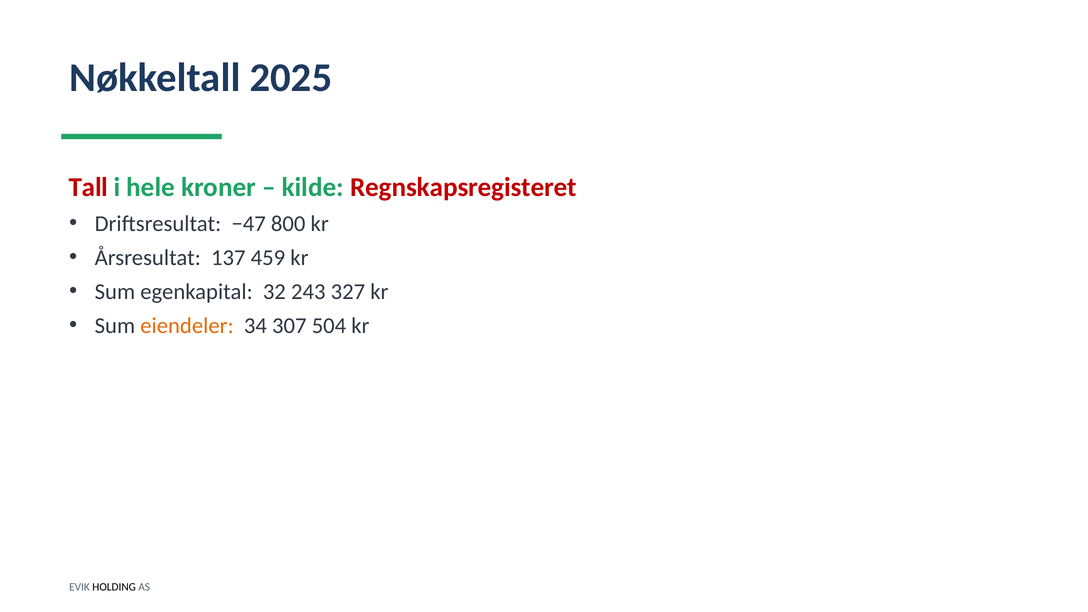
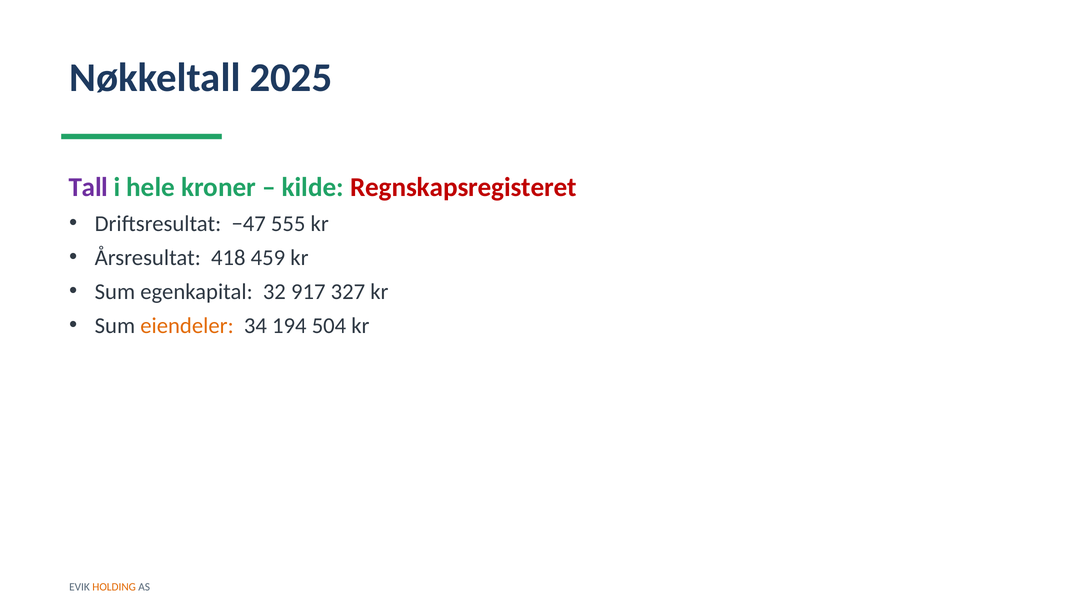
Tall colour: red -> purple
800: 800 -> 555
137: 137 -> 418
243: 243 -> 917
307: 307 -> 194
HOLDING colour: black -> orange
